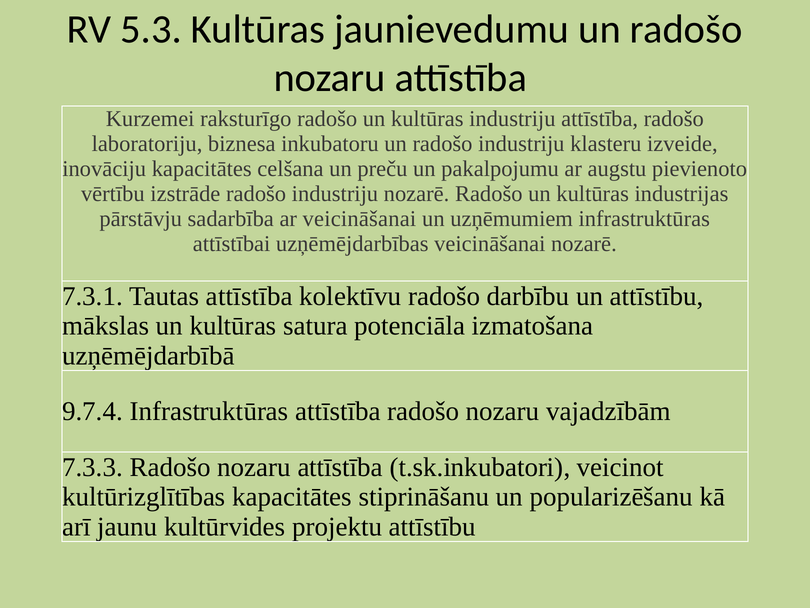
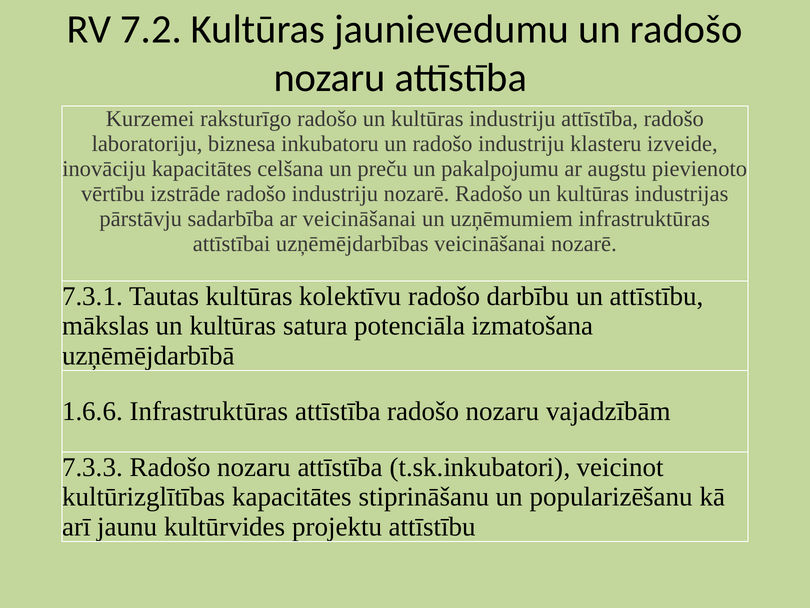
5.3: 5.3 -> 7.2
Tautas attīstība: attīstība -> kultūras
9.7.4: 9.7.4 -> 1.6.6
